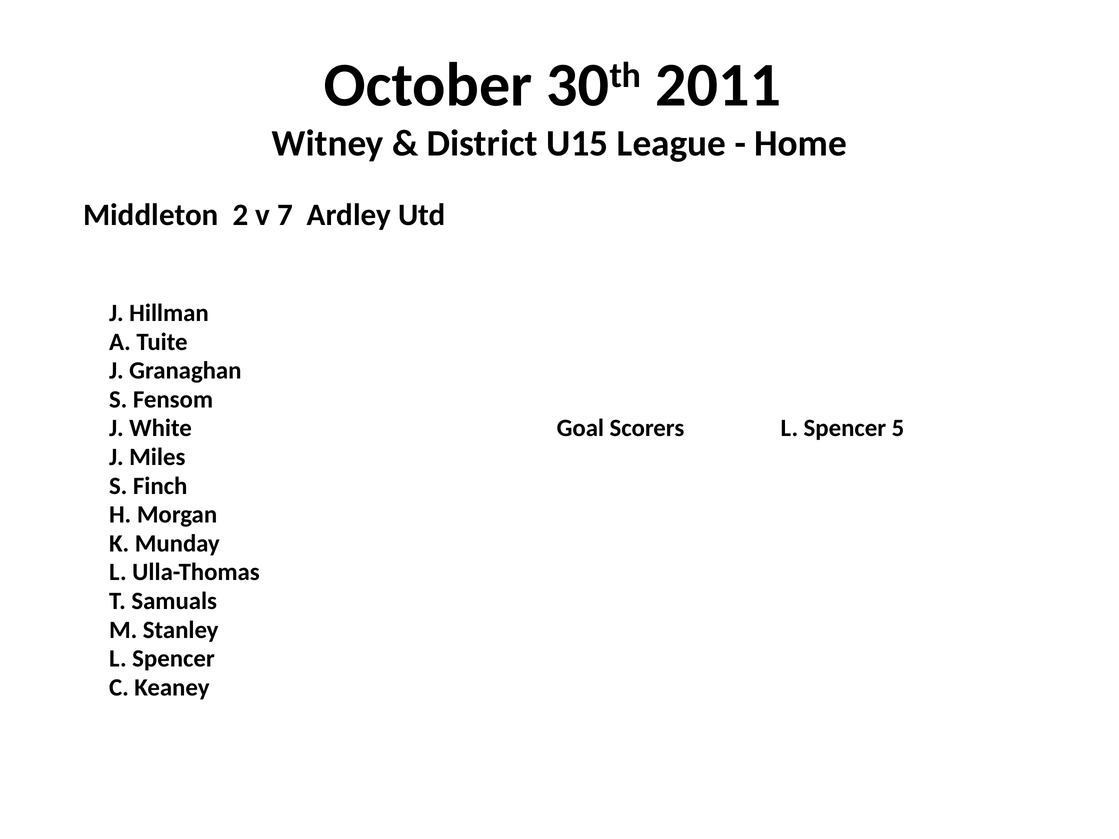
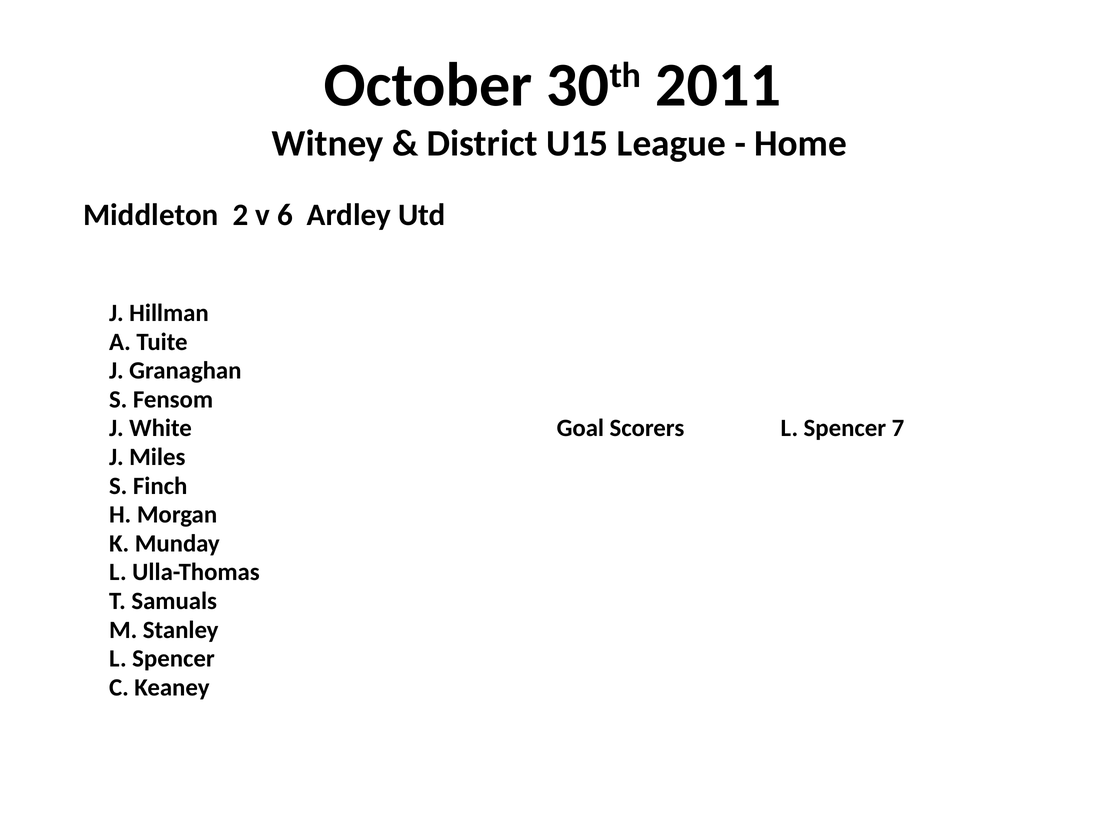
7: 7 -> 6
5: 5 -> 7
